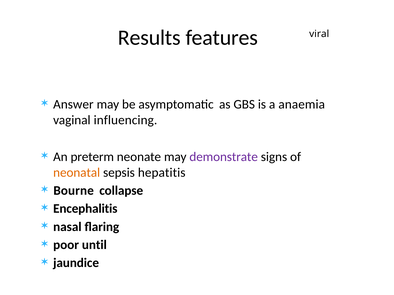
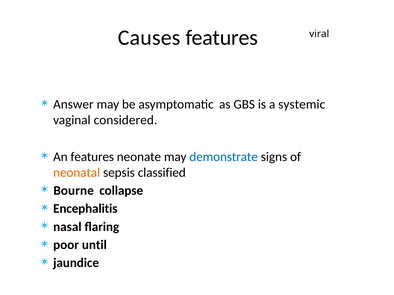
Results: Results -> Causes
anaemia: anaemia -> systemic
influencing: influencing -> considered
An preterm: preterm -> features
demonstrate colour: purple -> blue
hepatitis: hepatitis -> classified
